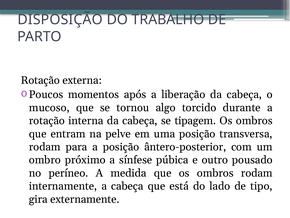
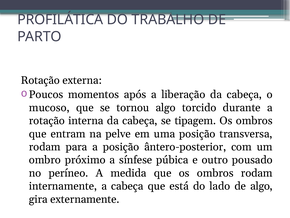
DISPOSIÇÃO: DISPOSIÇÃO -> PROFILÁTICA
de tipo: tipo -> algo
